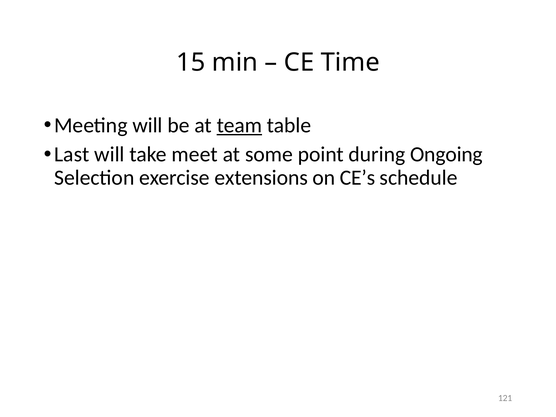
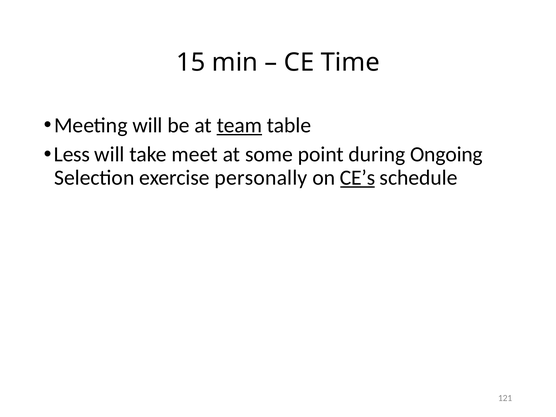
Last: Last -> Less
extensions: extensions -> personally
CE’s underline: none -> present
